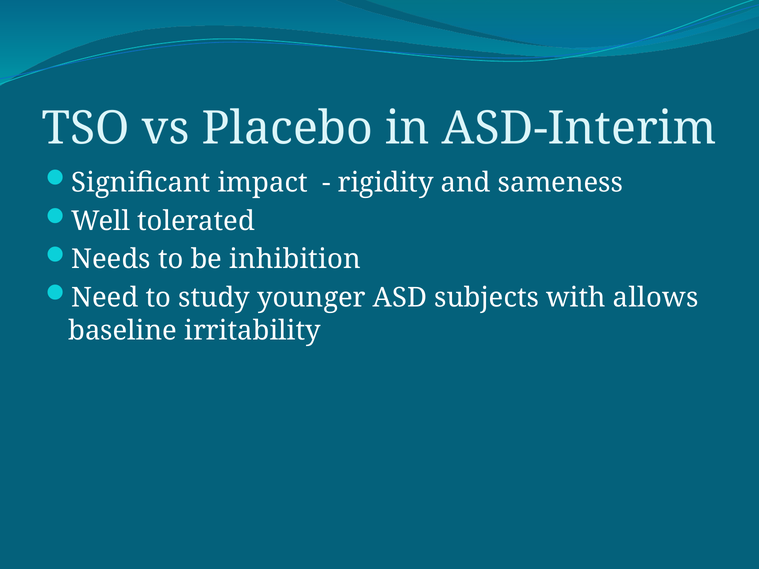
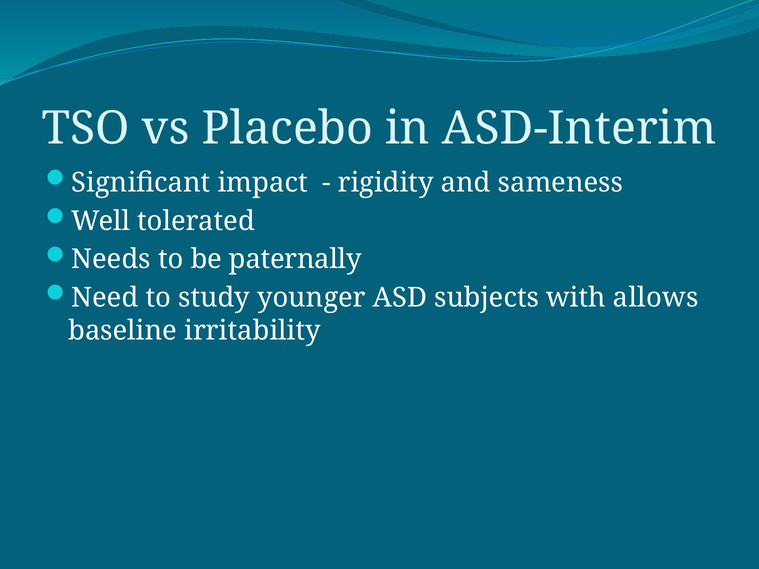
inhibition: inhibition -> paternally
